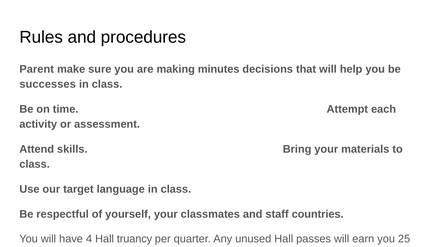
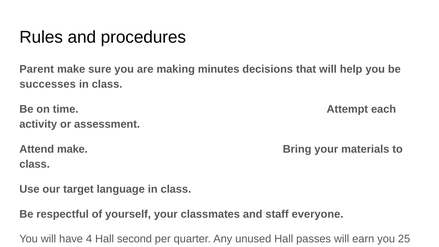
Attend skills: skills -> make
countries: countries -> everyone
truancy: truancy -> second
